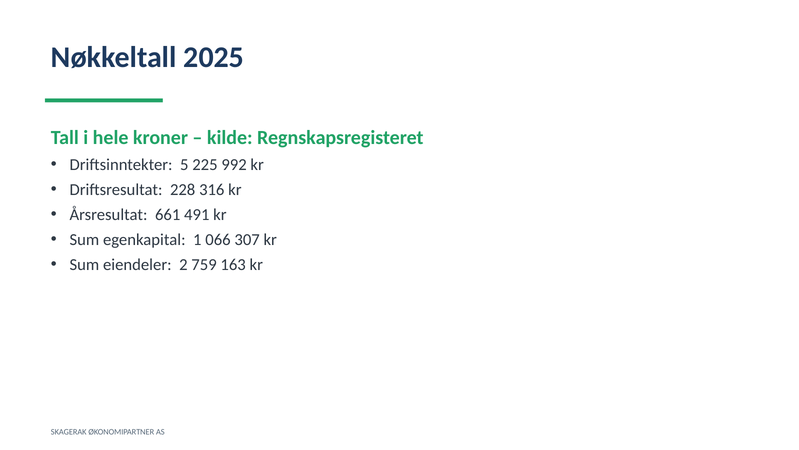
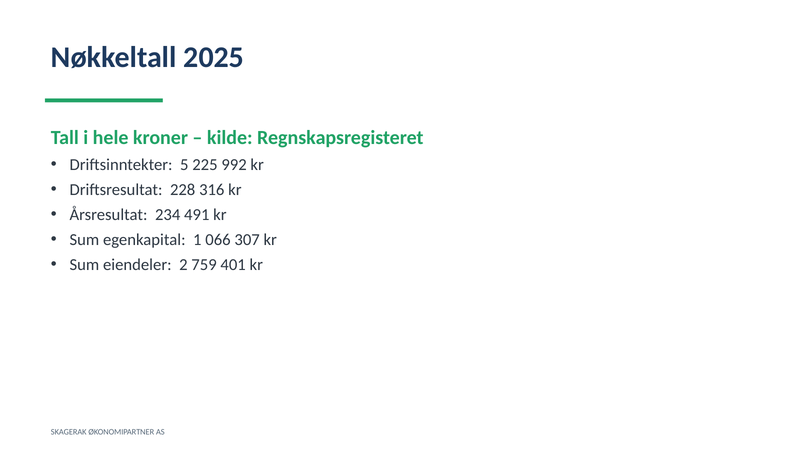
661: 661 -> 234
163: 163 -> 401
